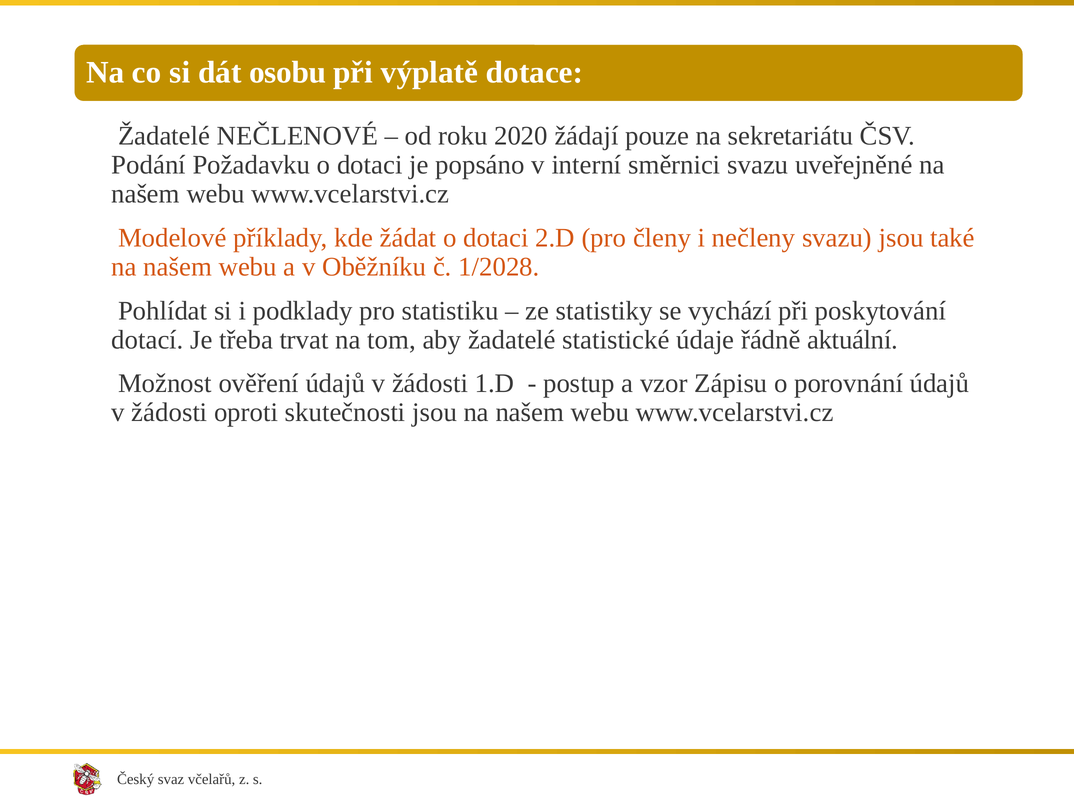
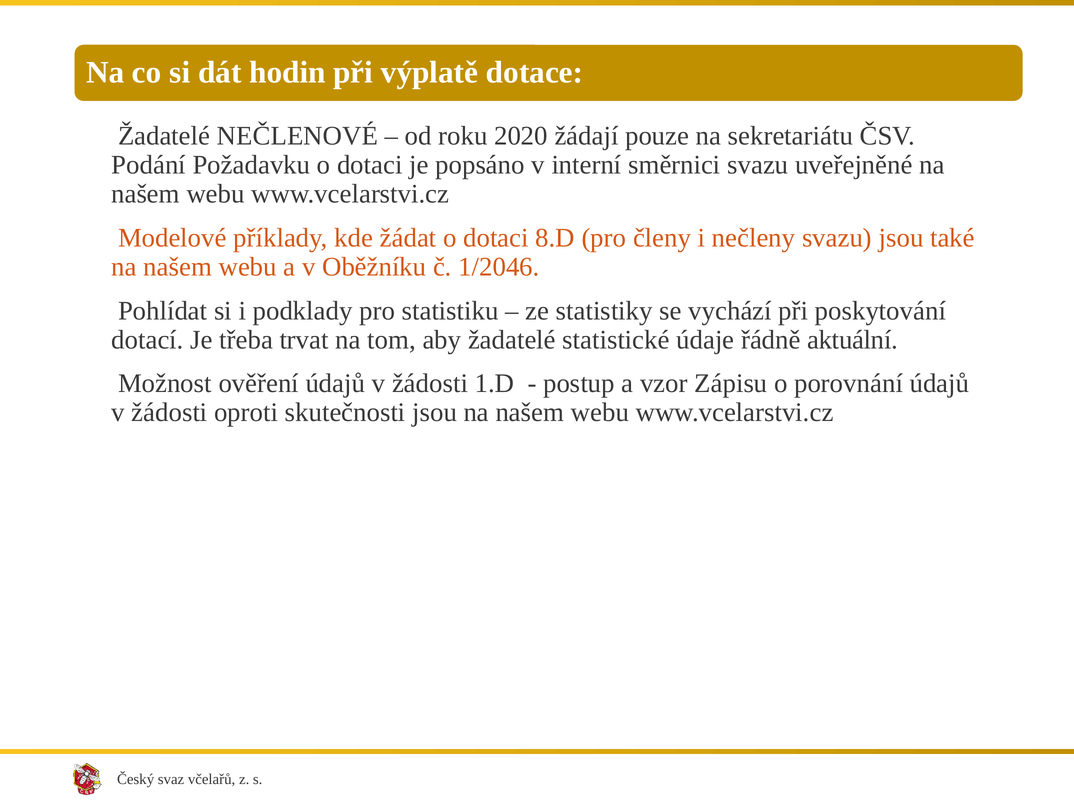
osobu: osobu -> hodin
2.D: 2.D -> 8.D
1/2028: 1/2028 -> 1/2046
